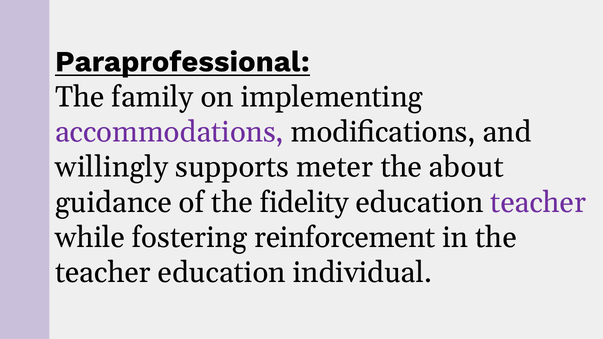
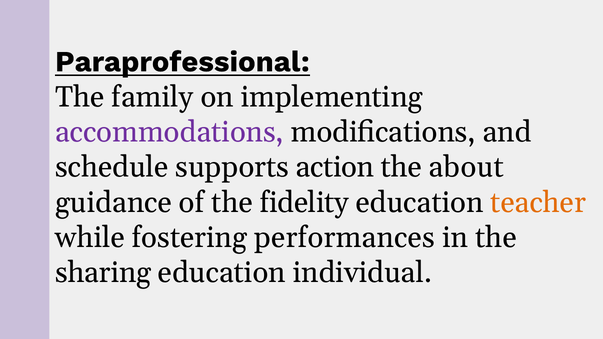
willingly: willingly -> schedule
meter: meter -> action
teacher at (538, 202) colour: purple -> orange
reinforcement: reinforcement -> performances
teacher at (103, 273): teacher -> sharing
